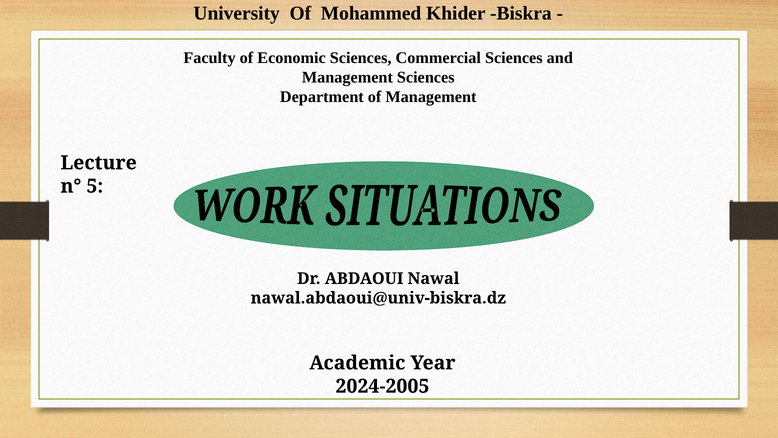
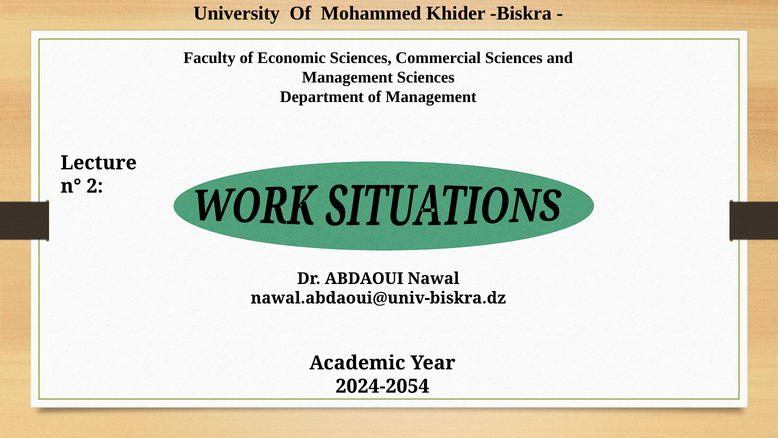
5: 5 -> 2
2024-2005: 2024-2005 -> 2024-2054
